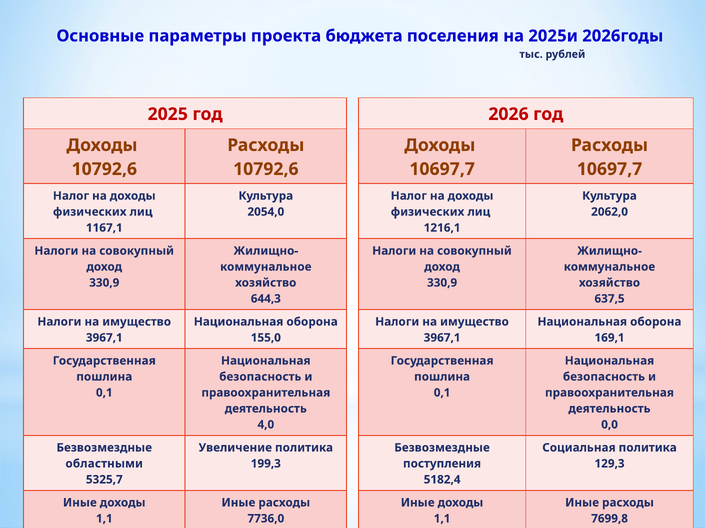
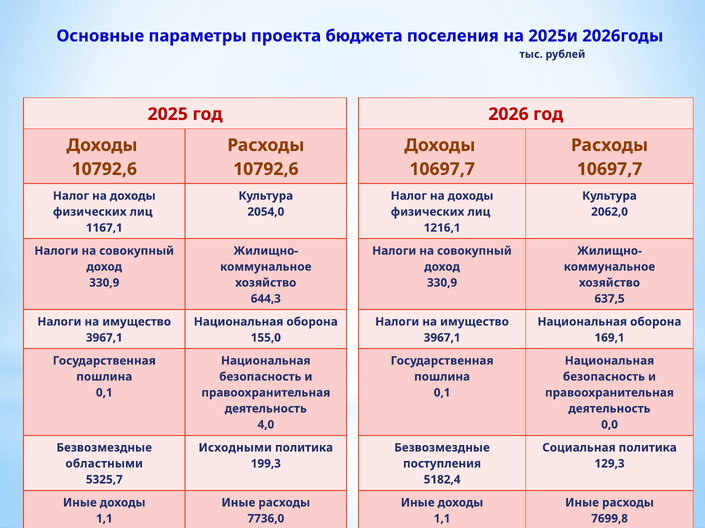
Увеличение: Увеличение -> Исходными
